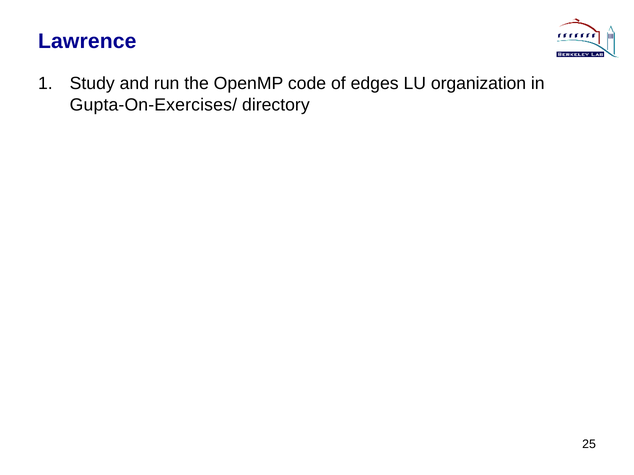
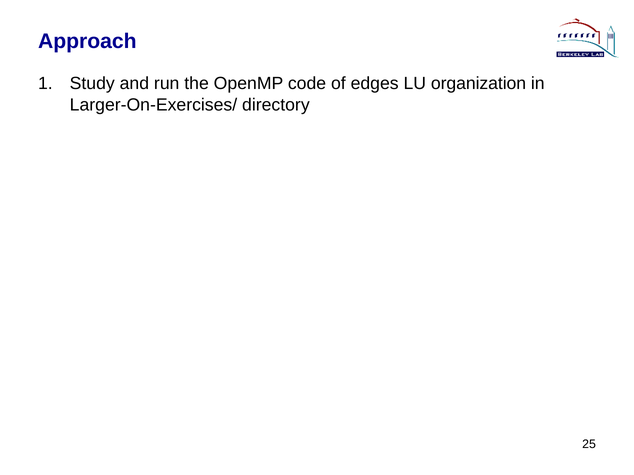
Lawrence: Lawrence -> Approach
Gupta-On-Exercises/: Gupta-On-Exercises/ -> Larger-On-Exercises/
